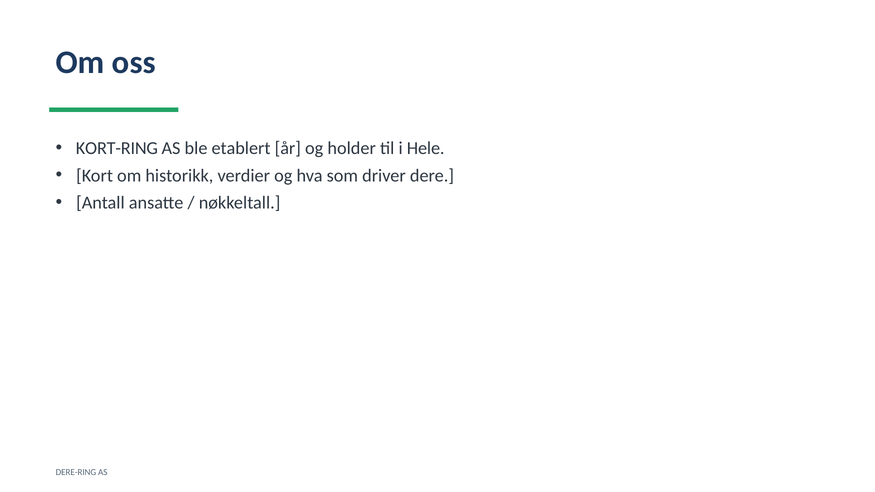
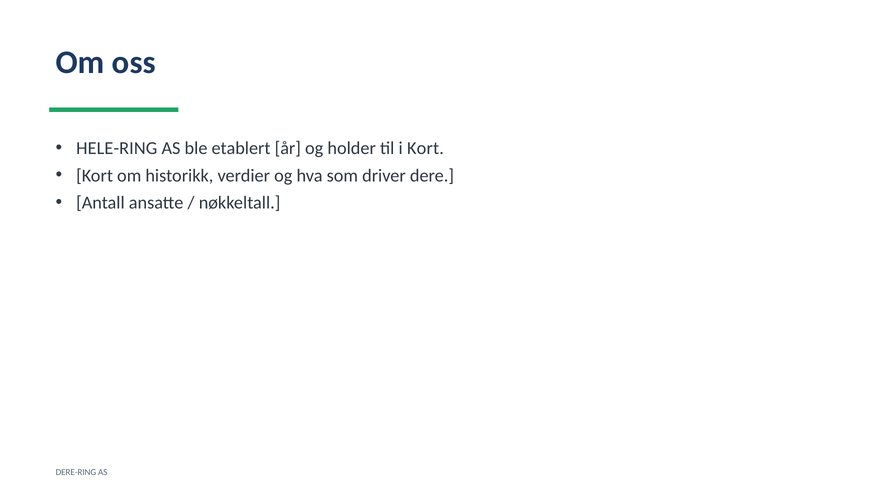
KORT-RING: KORT-RING -> HELE-RING
i Hele: Hele -> Kort
